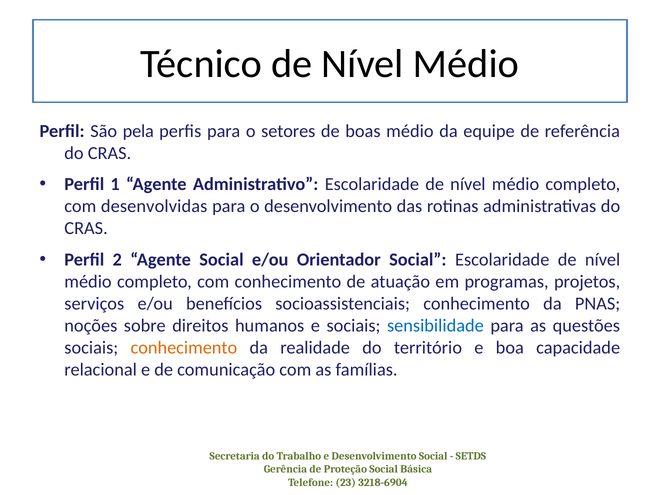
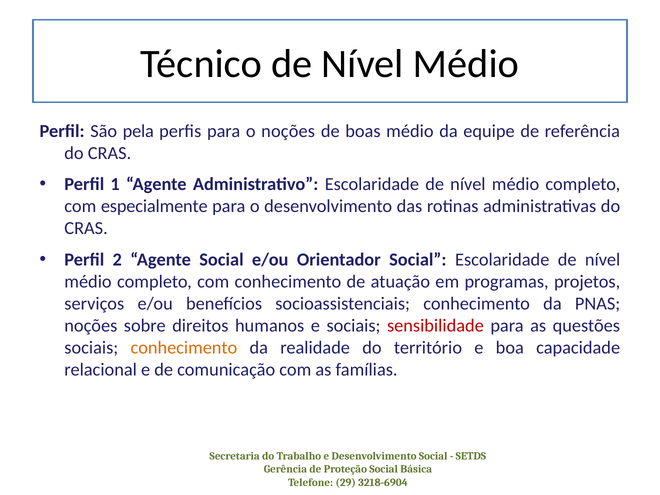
o setores: setores -> noções
desenvolvidas: desenvolvidas -> especialmente
sensibilidade colour: blue -> red
23: 23 -> 29
